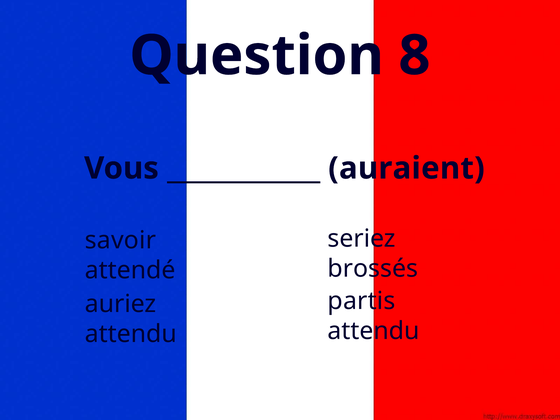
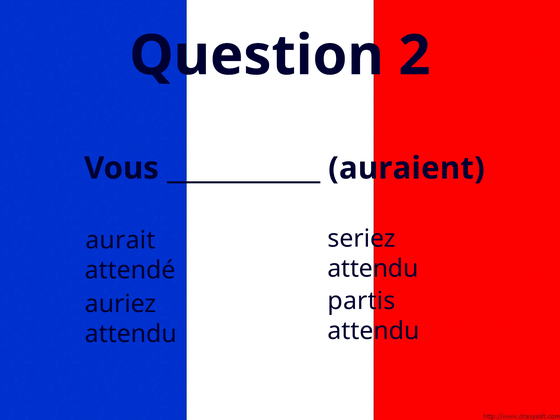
8: 8 -> 2
savoir: savoir -> aurait
brossés at (373, 269): brossés -> attendu
